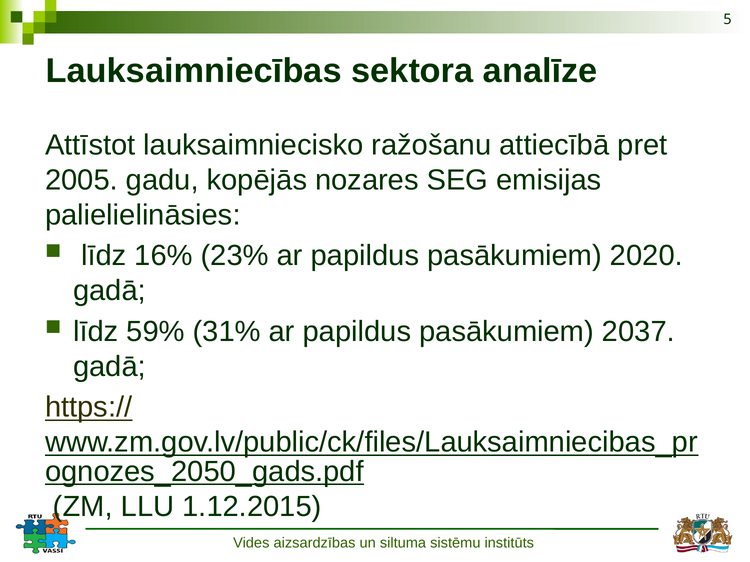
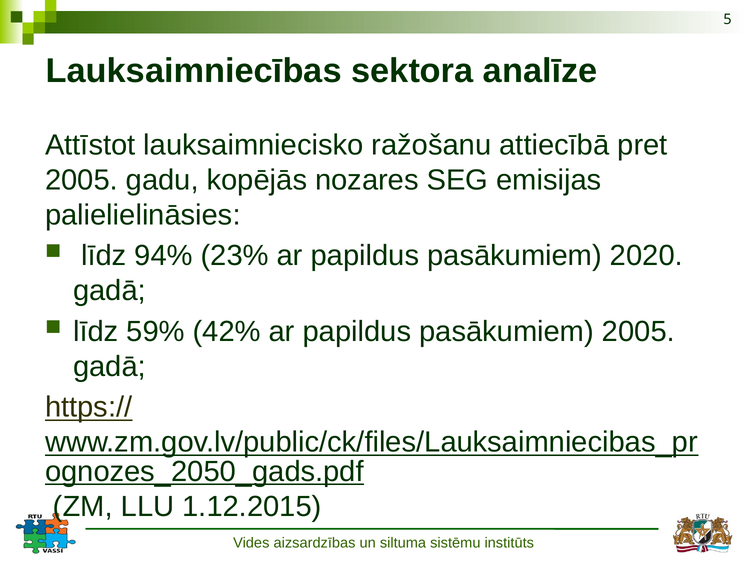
16%: 16% -> 94%
31%: 31% -> 42%
pasākumiem 2037: 2037 -> 2005
